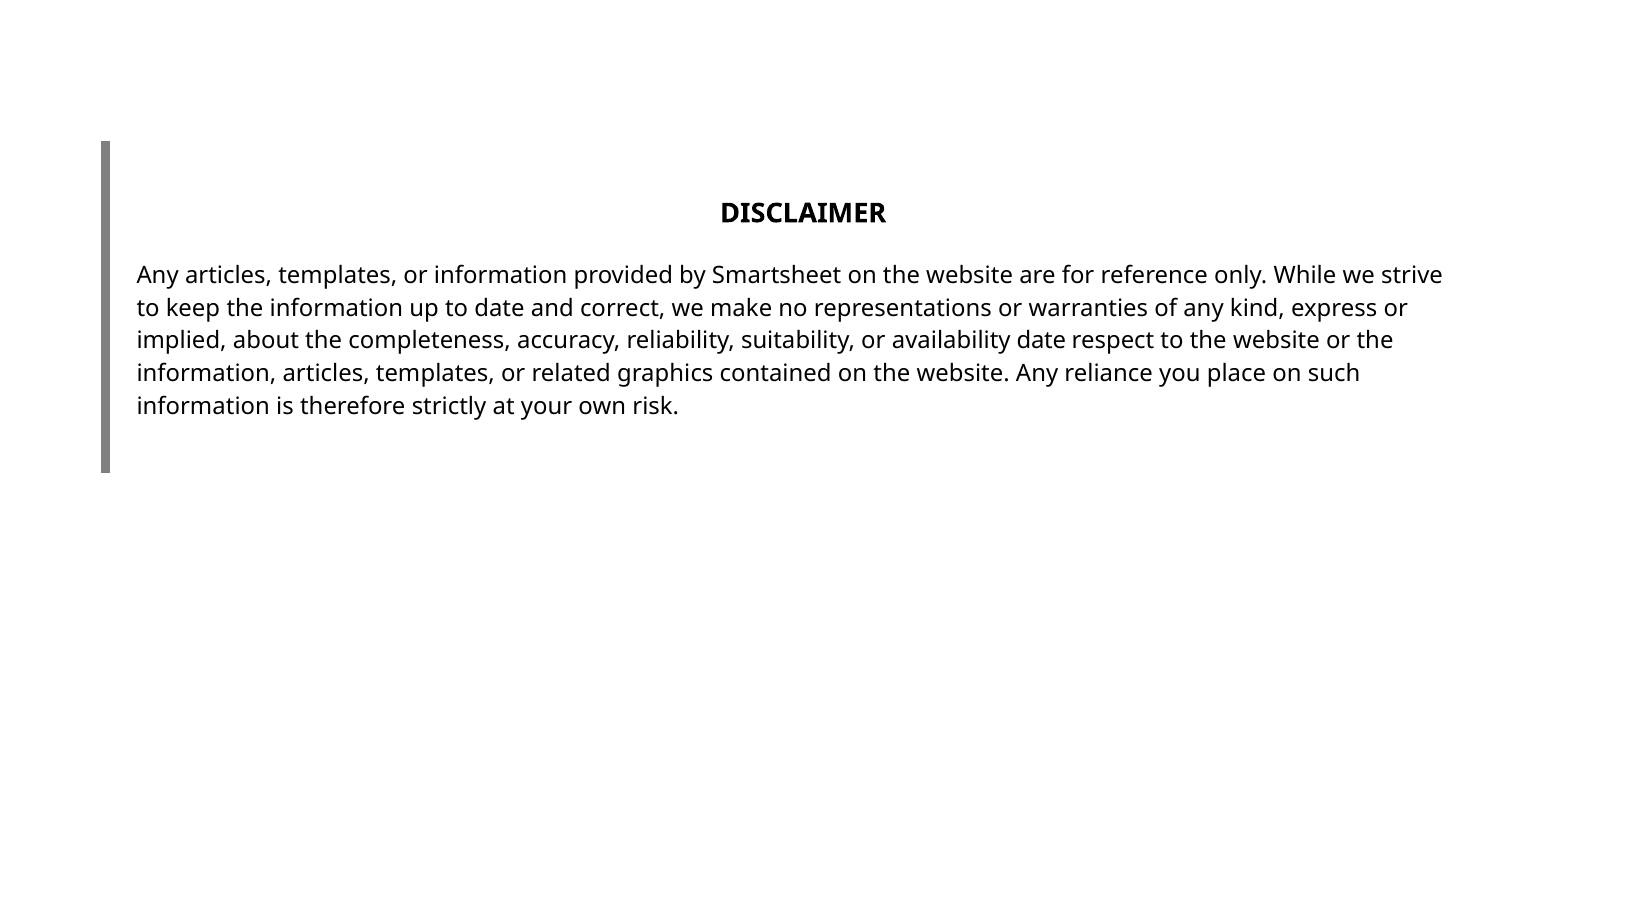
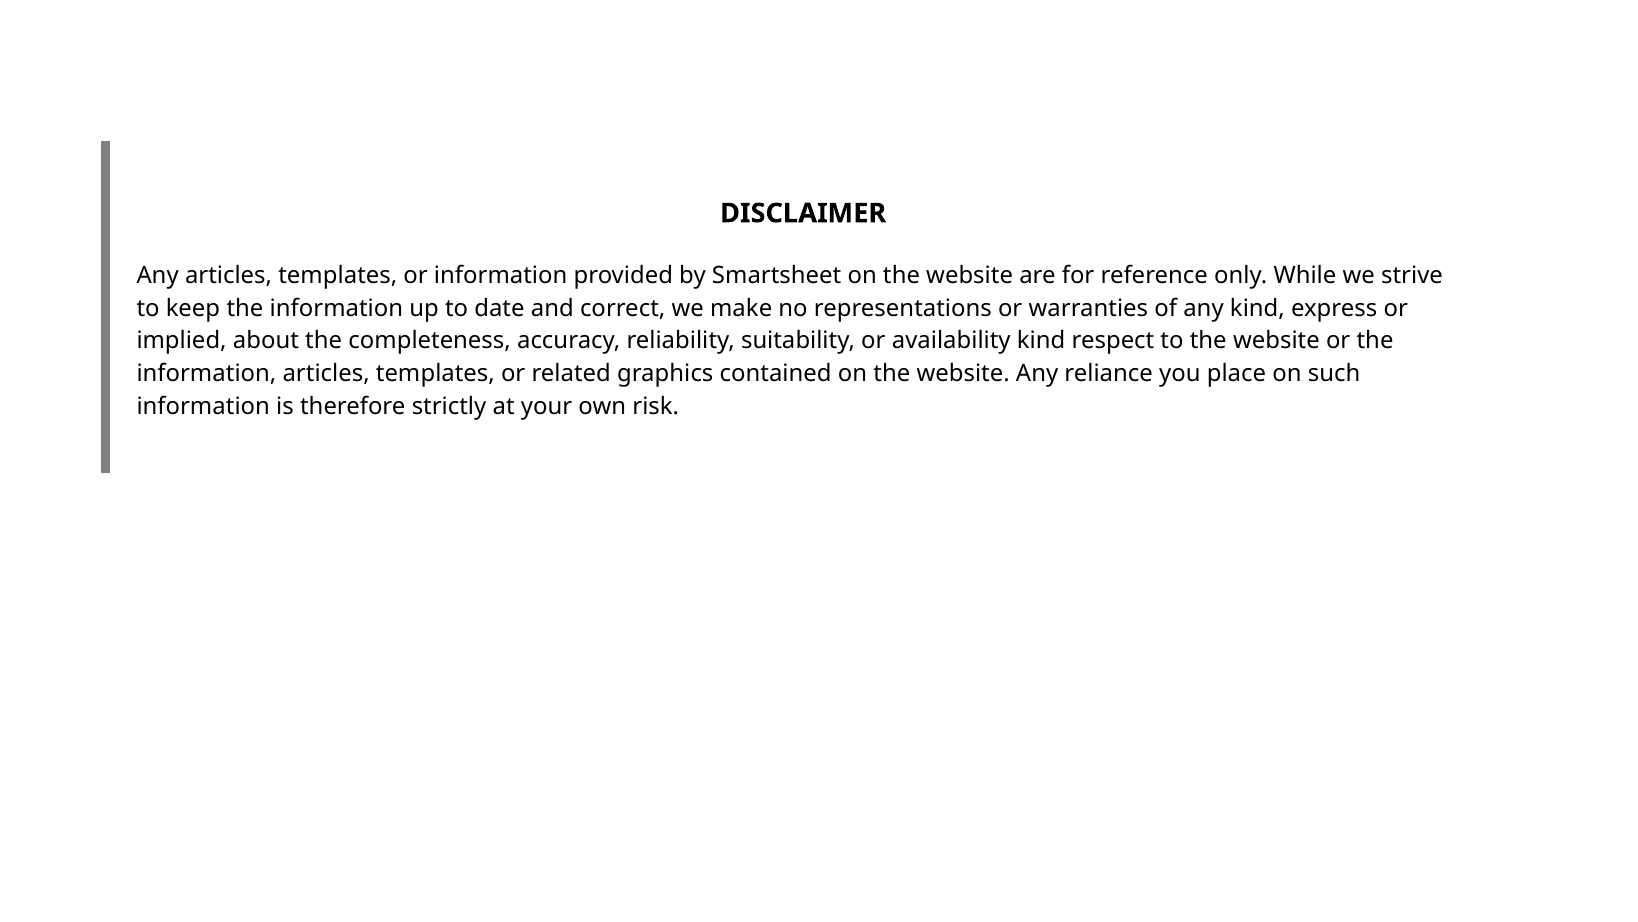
availability date: date -> kind
